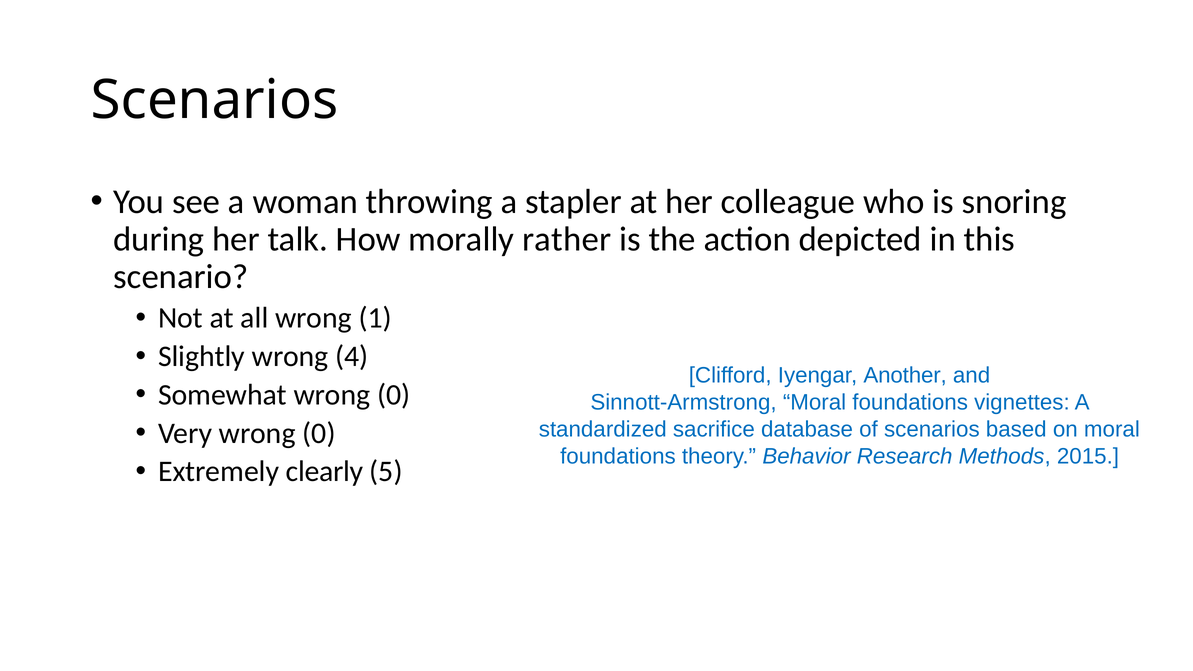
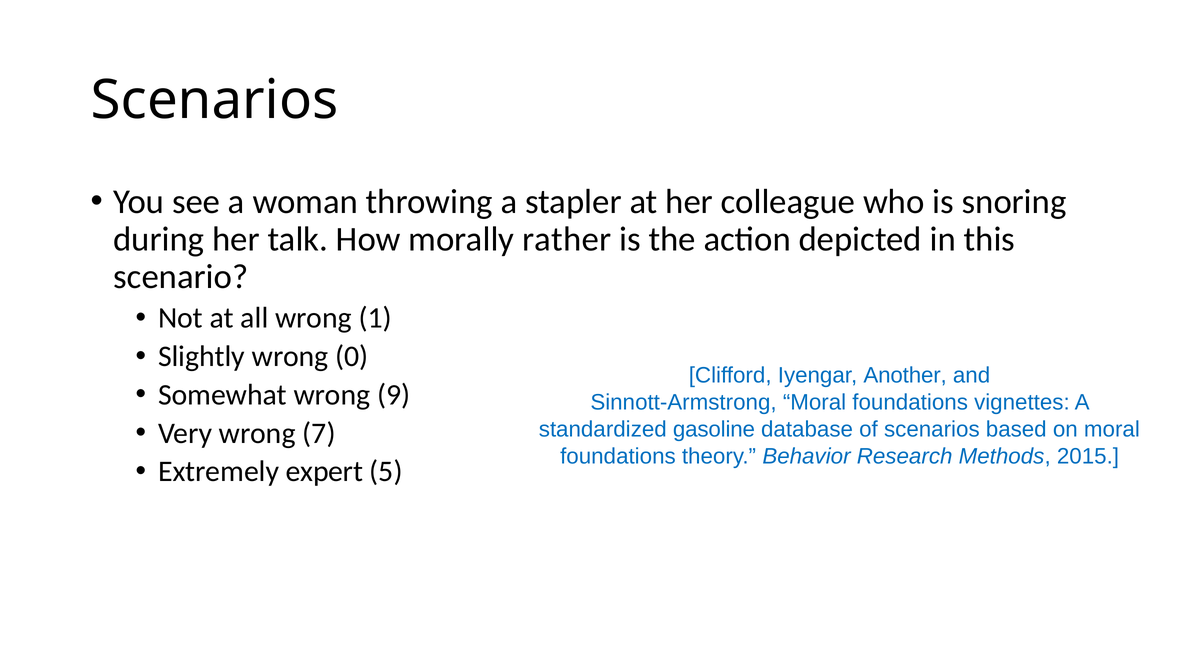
4: 4 -> 0
Somewhat wrong 0: 0 -> 9
Very wrong 0: 0 -> 7
sacrifice: sacrifice -> gasoline
clearly: clearly -> expert
